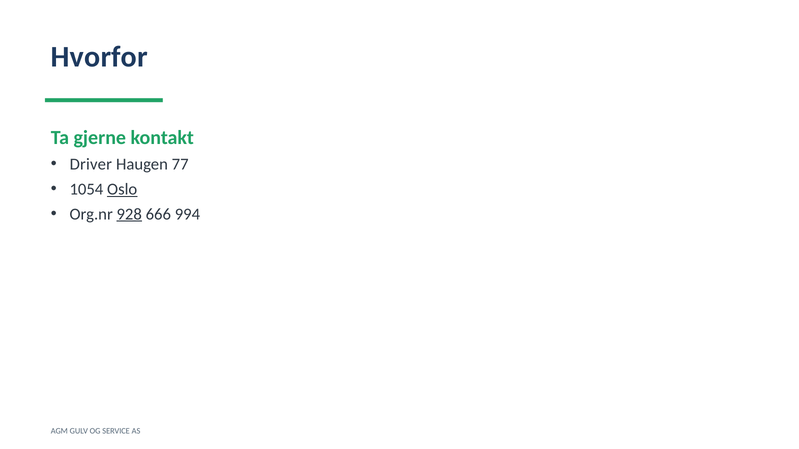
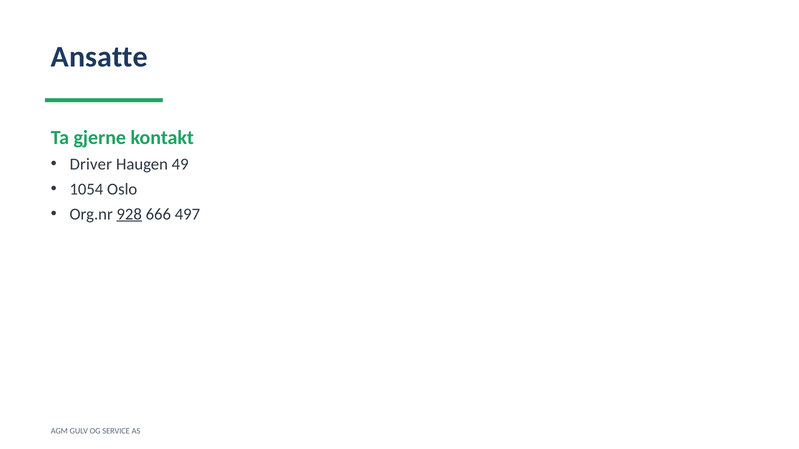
Hvorfor: Hvorfor -> Ansatte
77: 77 -> 49
Oslo underline: present -> none
994: 994 -> 497
